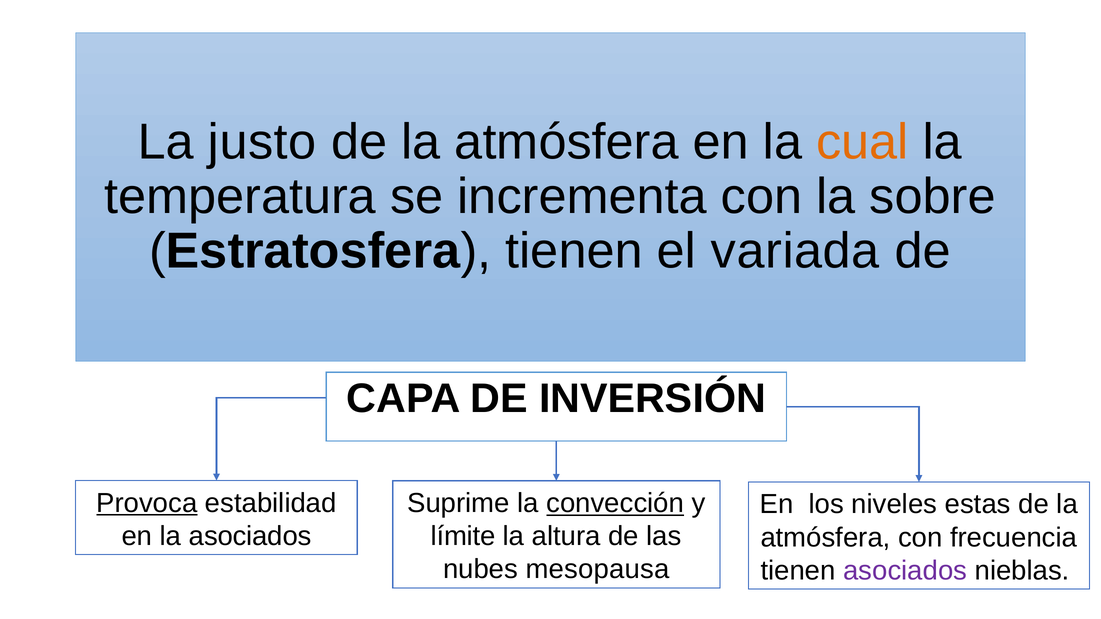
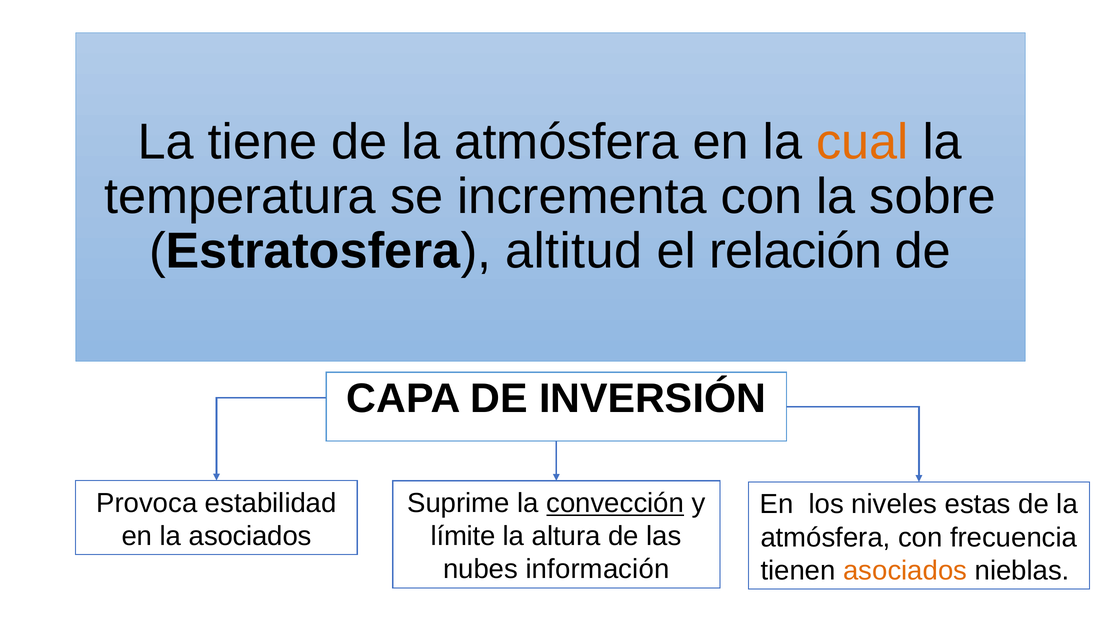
justo: justo -> tiene
Estratosfera tienen: tienen -> altitud
variada: variada -> relación
Provoca underline: present -> none
mesopausa: mesopausa -> información
asociados at (905, 571) colour: purple -> orange
